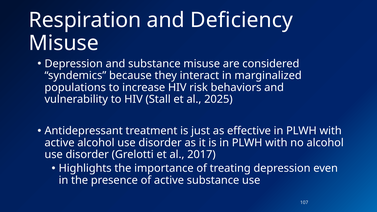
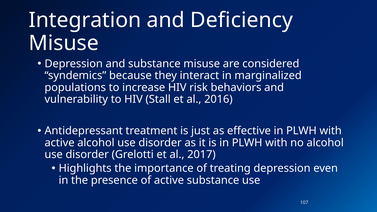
Respiration: Respiration -> Integration
2025: 2025 -> 2016
